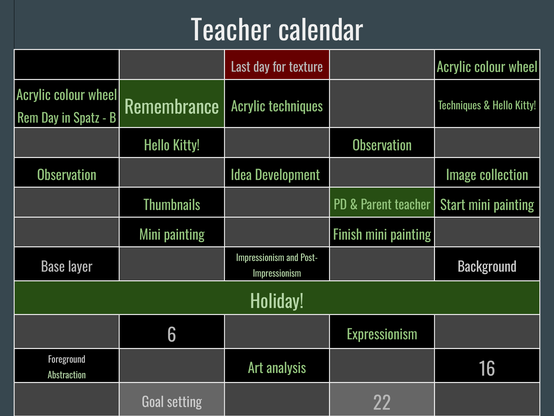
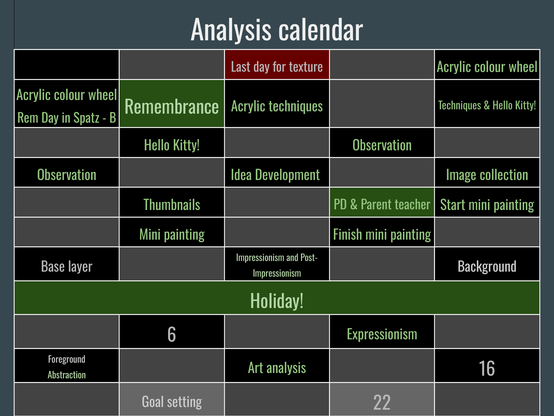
Teacher at (231, 31): Teacher -> Analysis
